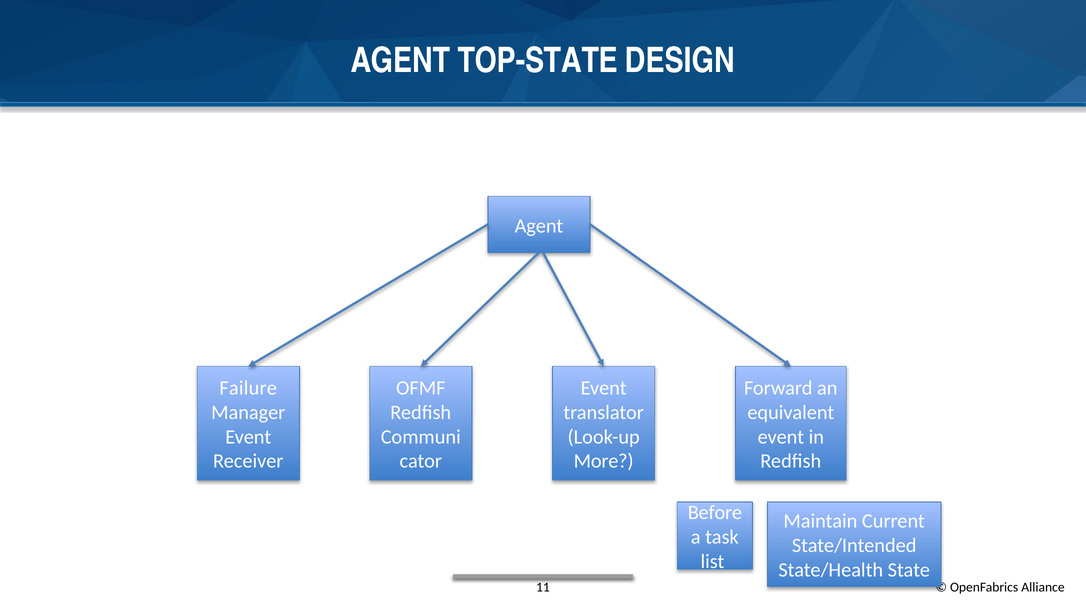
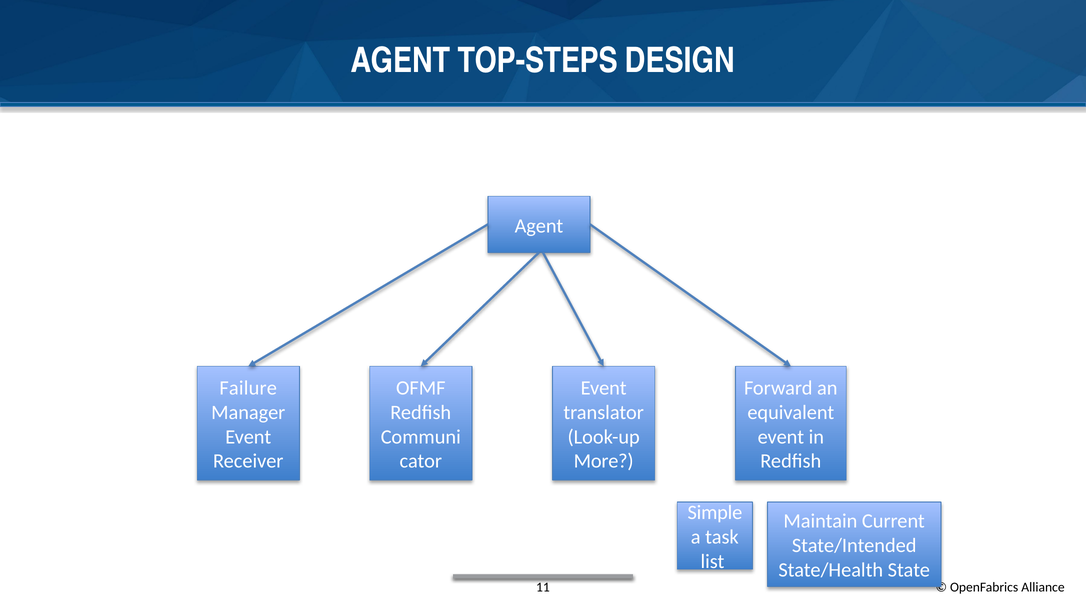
TOP-STATE: TOP-STATE -> TOP-STEPS
Before: Before -> Simple
